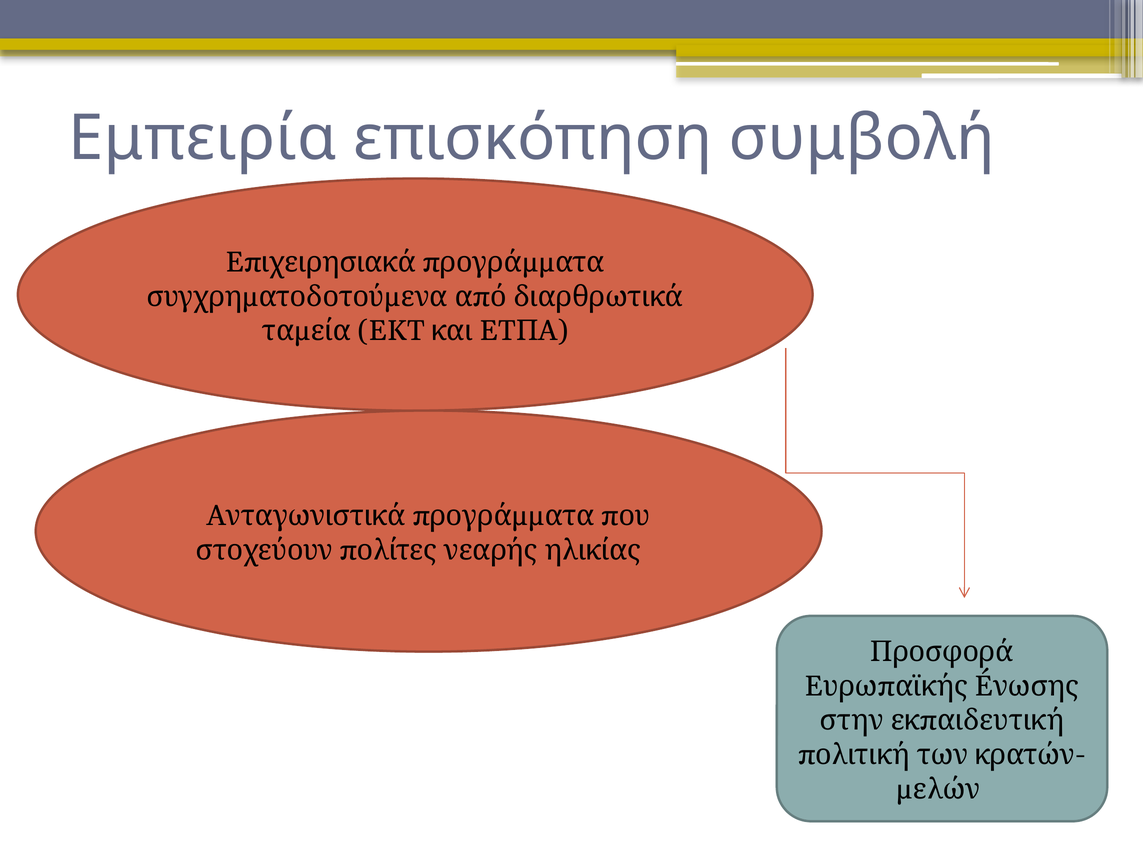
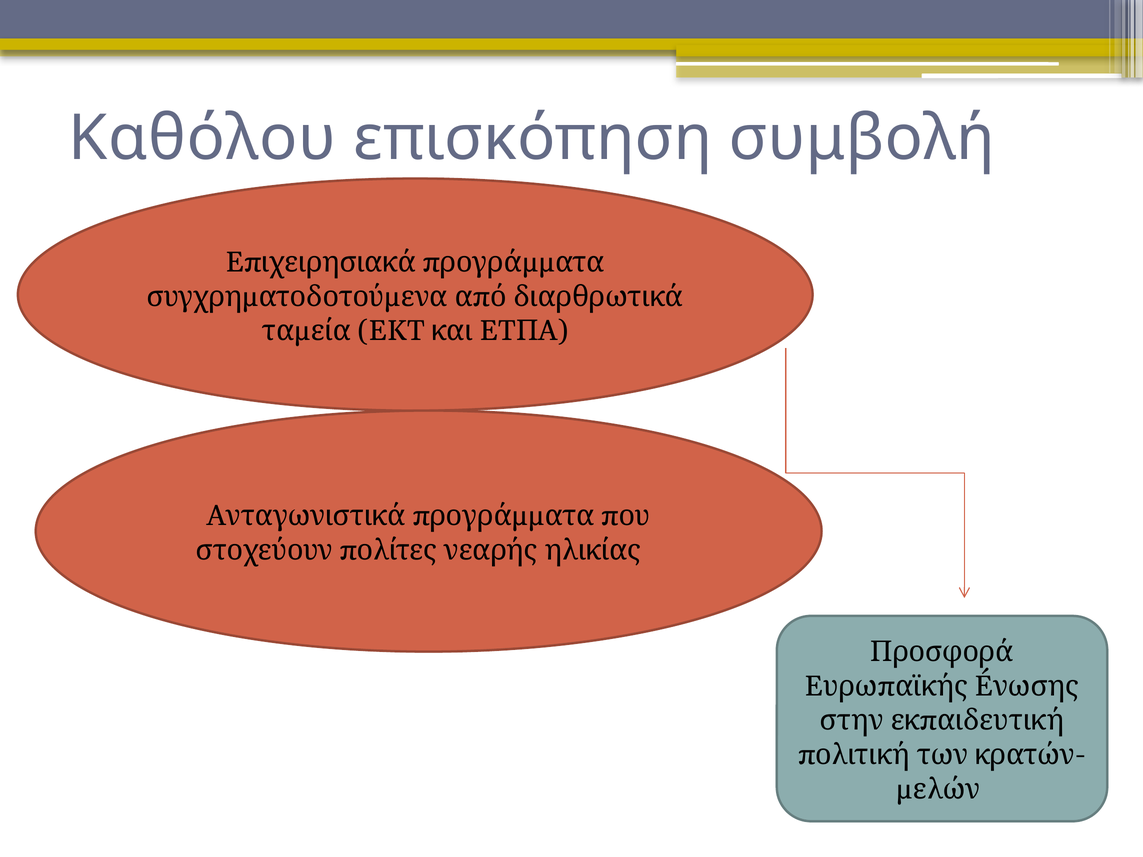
Εμπειρία: Εμπειρία -> Καθόλου
